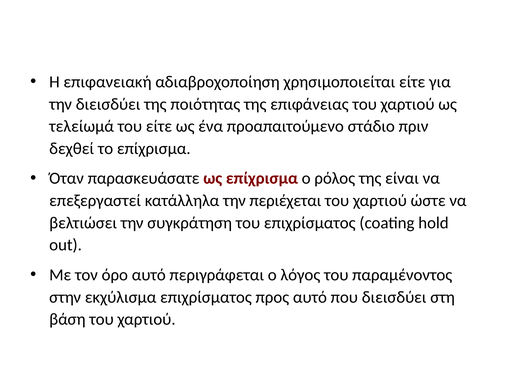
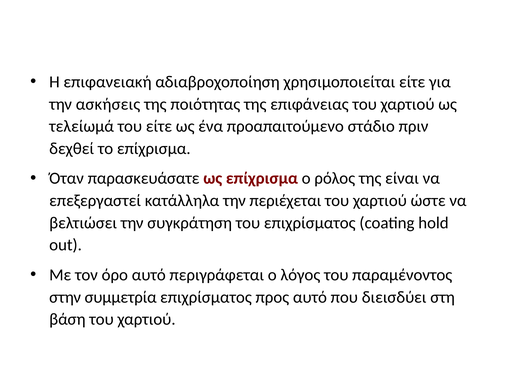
την διεισδύει: διεισδύει -> ασκήσεις
εκχύλισμα: εκχύλισμα -> συμμετρία
